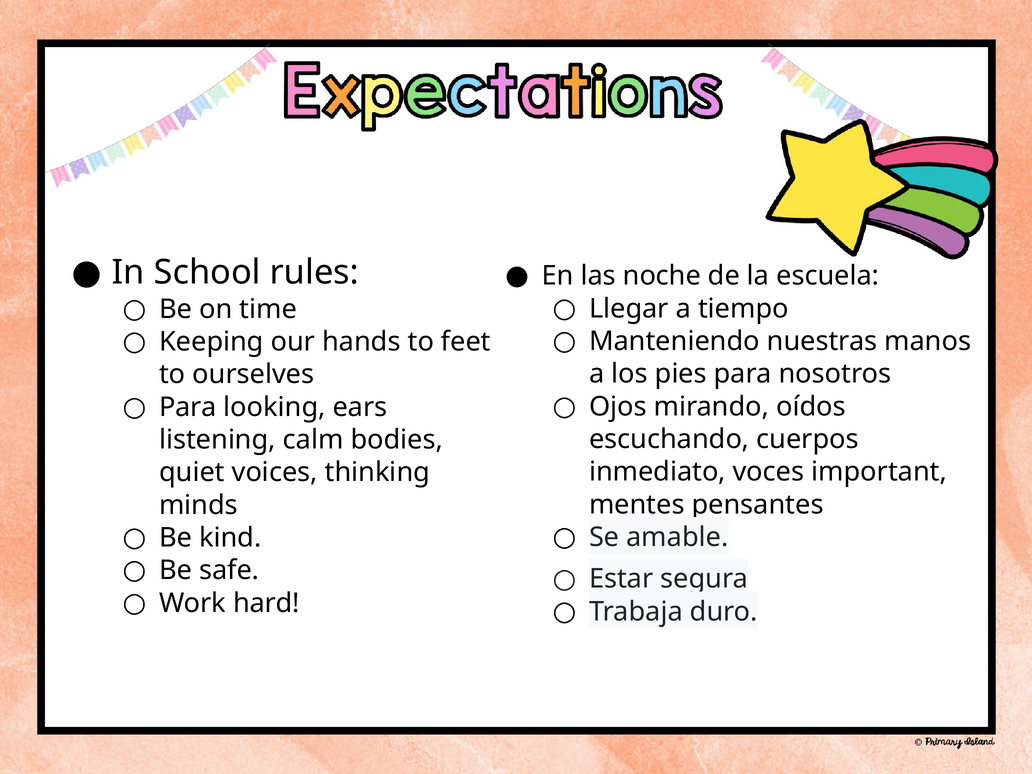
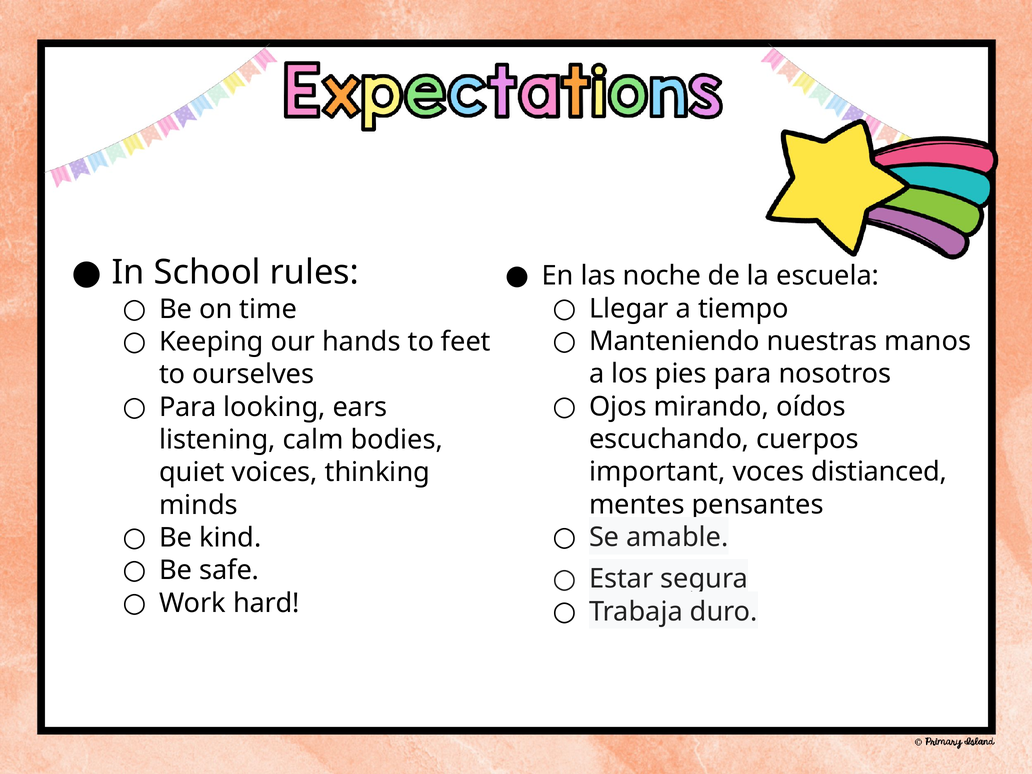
inmediato: inmediato -> important
important: important -> distianced
